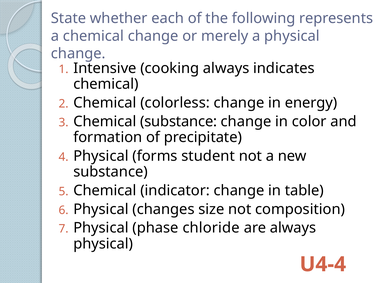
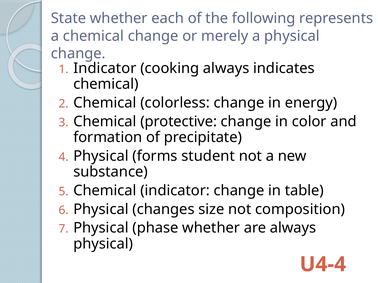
Intensive at (105, 68): Intensive -> Indicator
Chemical substance: substance -> protective
phase chloride: chloride -> whether
